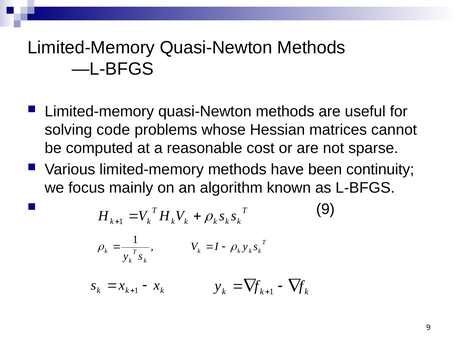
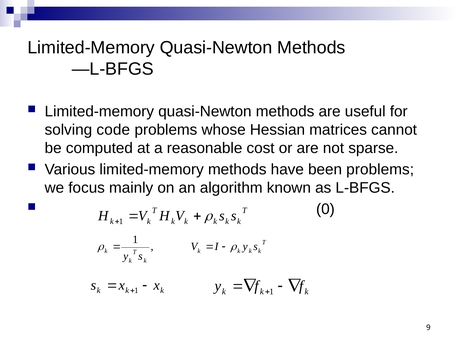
been continuity: continuity -> problems
9 at (325, 209): 9 -> 0
